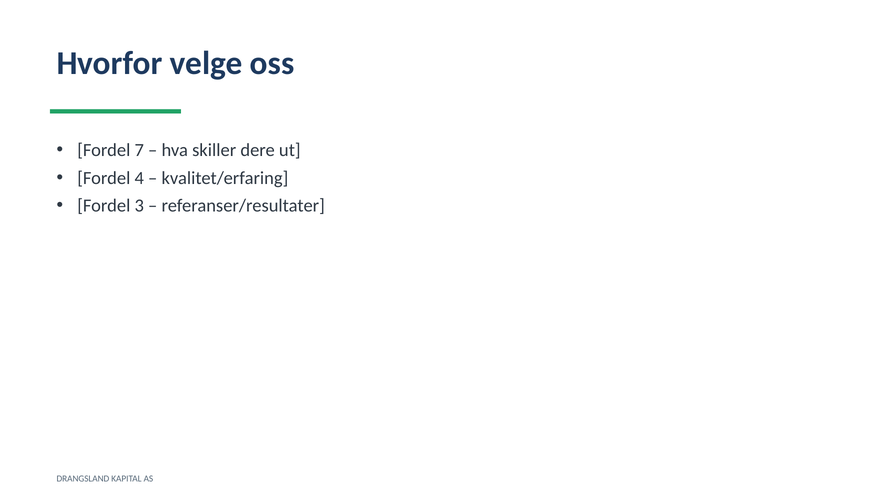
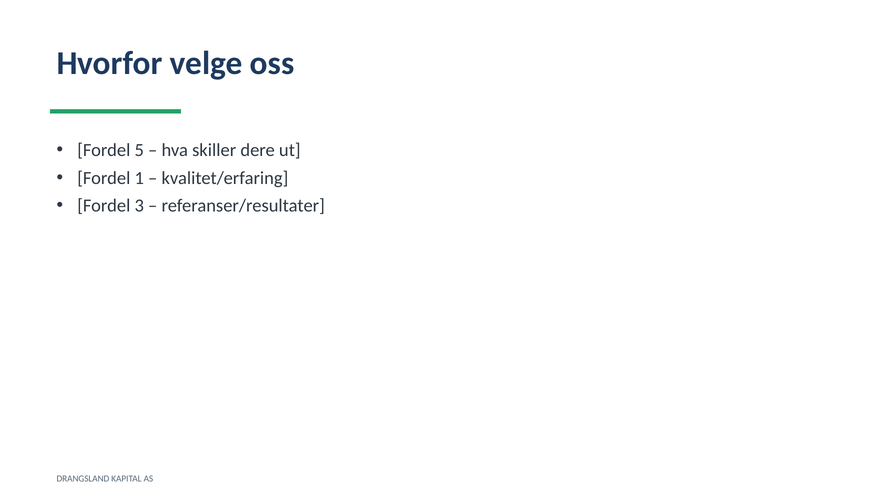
7: 7 -> 5
4: 4 -> 1
